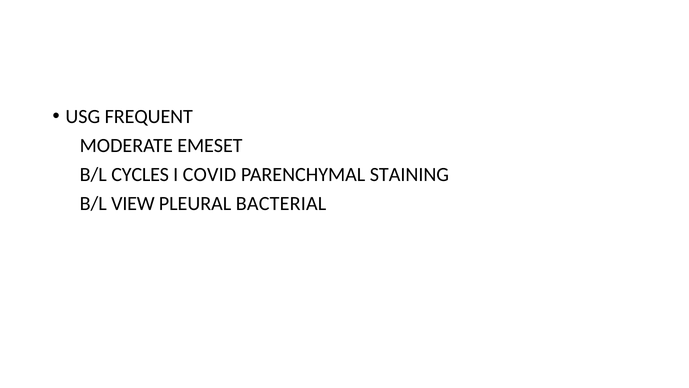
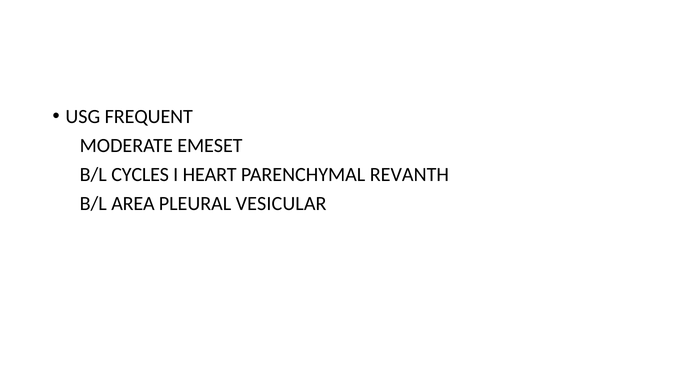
COVID: COVID -> HEART
STAINING: STAINING -> REVANTH
VIEW: VIEW -> AREA
BACTERIAL: BACTERIAL -> VESICULAR
